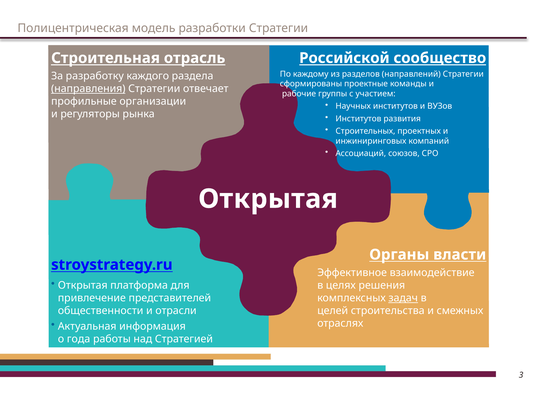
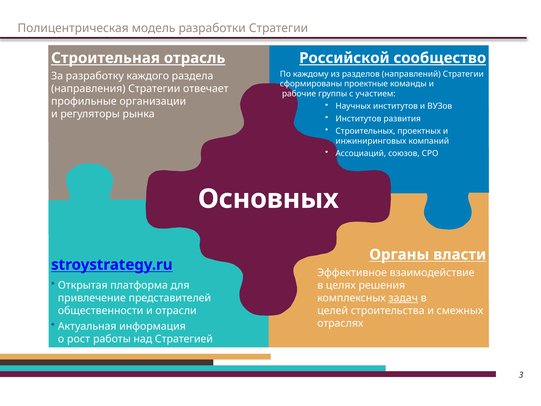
направления underline: present -> none
Открытая at (268, 199): Открытая -> Основных
года: года -> рост
